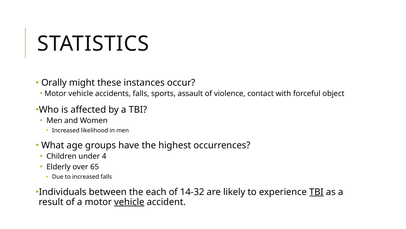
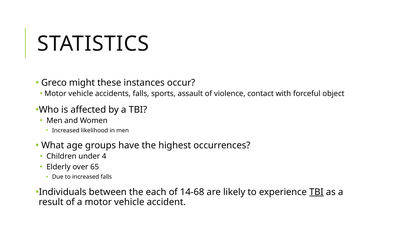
Orally: Orally -> Greco
14-32: 14-32 -> 14-68
vehicle at (129, 201) underline: present -> none
